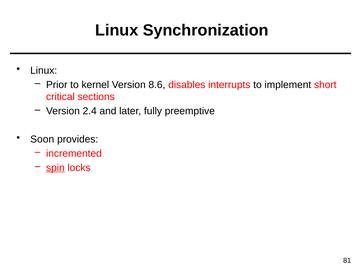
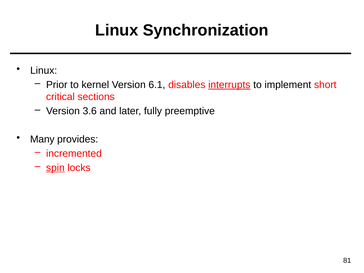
8.6: 8.6 -> 6.1
interrupts underline: none -> present
2.4: 2.4 -> 3.6
Soon: Soon -> Many
